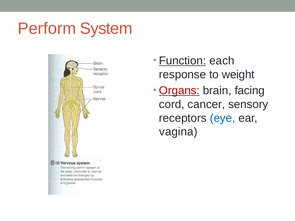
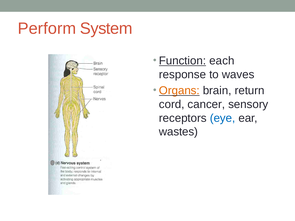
weight: weight -> waves
Organs colour: red -> orange
facing: facing -> return
vagina: vagina -> wastes
